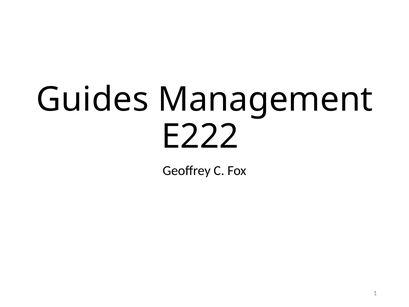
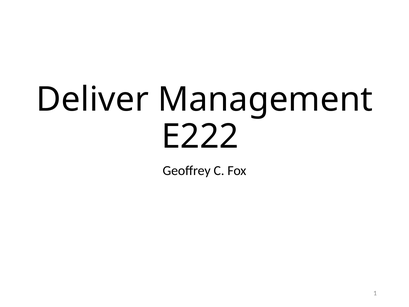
Guides: Guides -> Deliver
